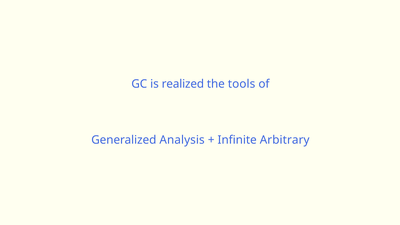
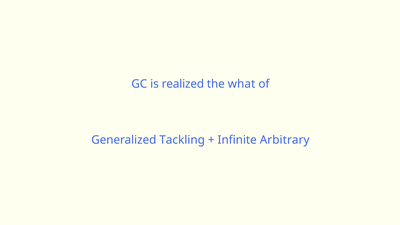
tools: tools -> what
Analysis: Analysis -> Tackling
